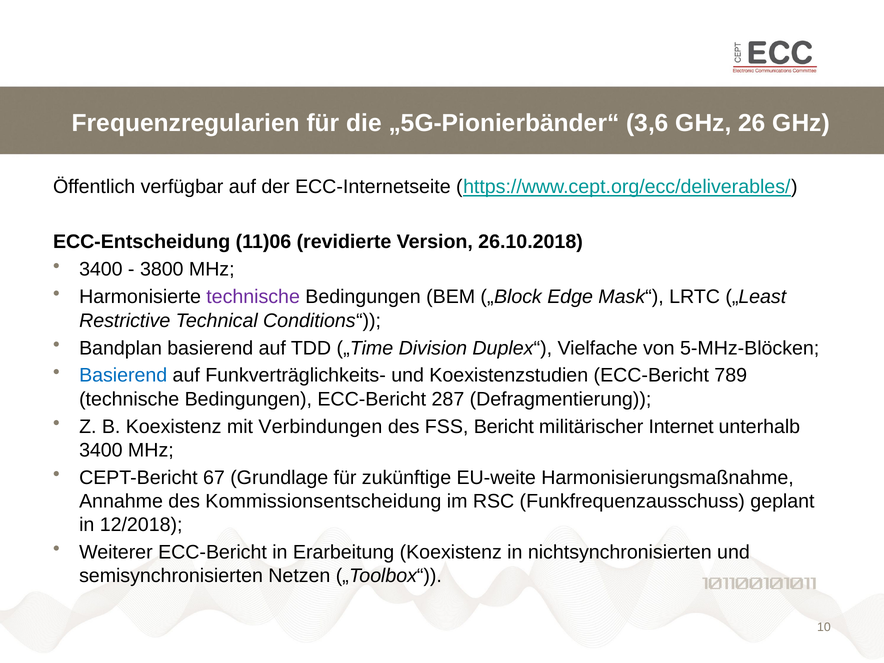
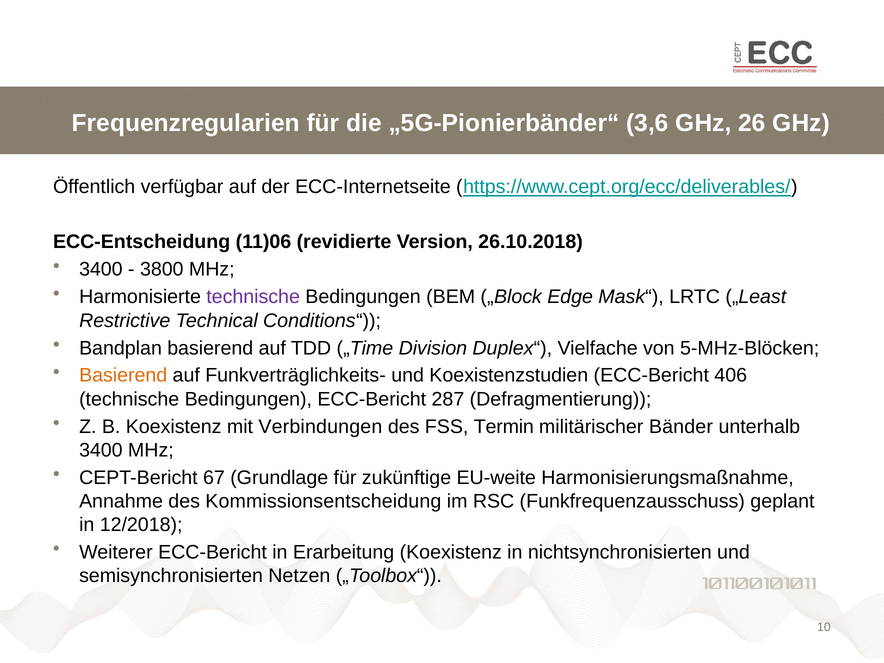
Basierend at (123, 376) colour: blue -> orange
789: 789 -> 406
Bericht: Bericht -> Termin
Internet: Internet -> Bänder
